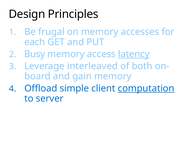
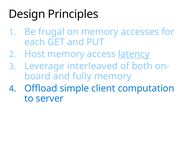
Busy: Busy -> Host
gain: gain -> fully
computation underline: present -> none
